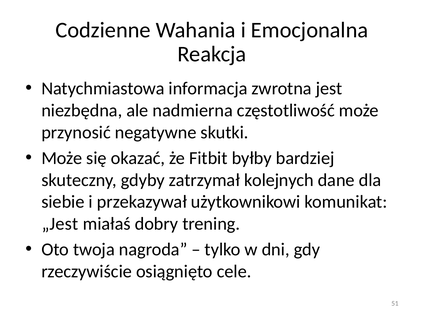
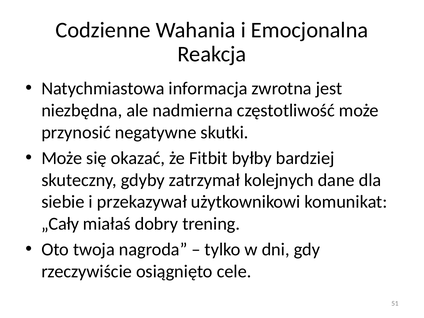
„Jest: „Jest -> „Cały
